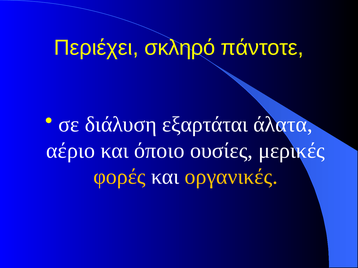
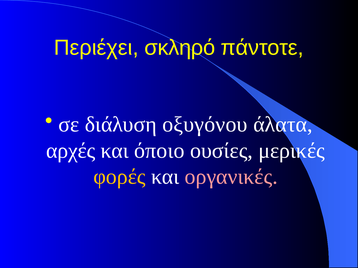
εξαρτάται: εξαρτάται -> οξυγόνου
αέριο: αέριο -> αρχές
οργανικές colour: yellow -> pink
